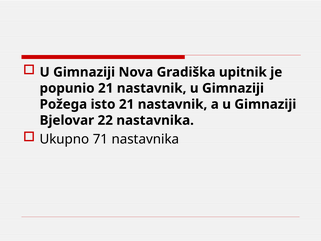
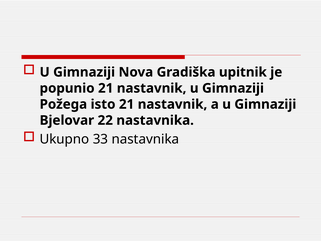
71: 71 -> 33
